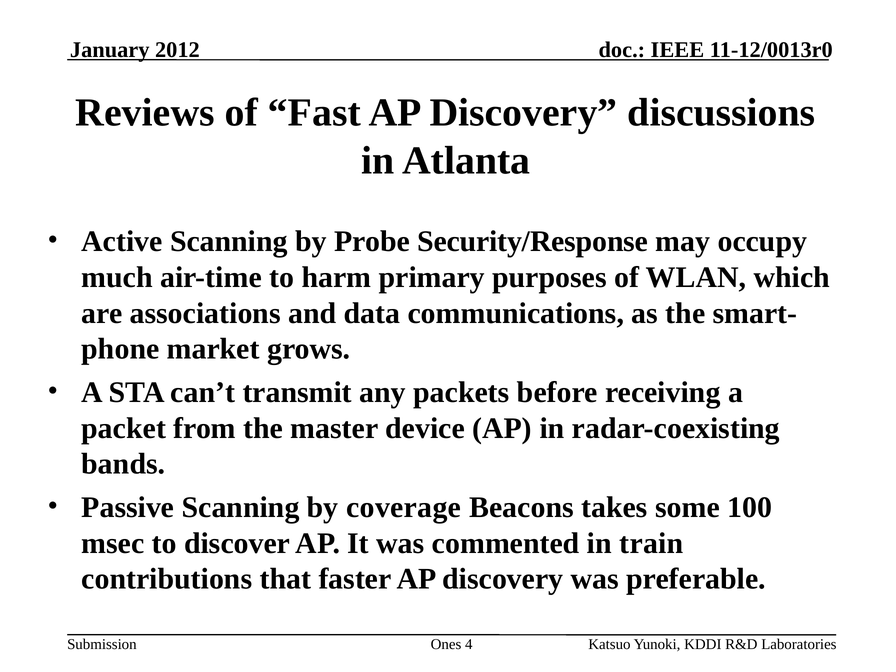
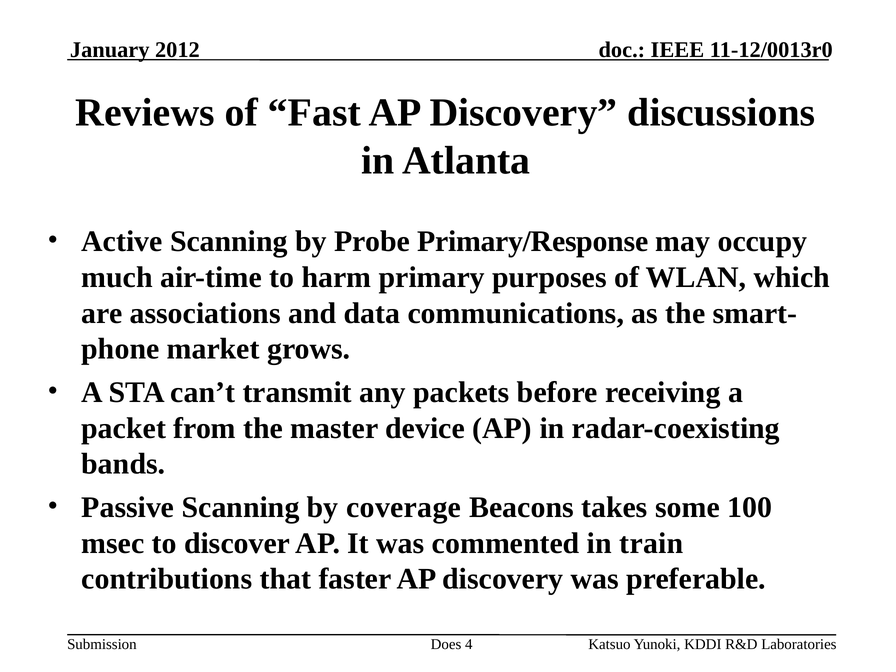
Security/Response: Security/Response -> Primary/Response
Ones: Ones -> Does
